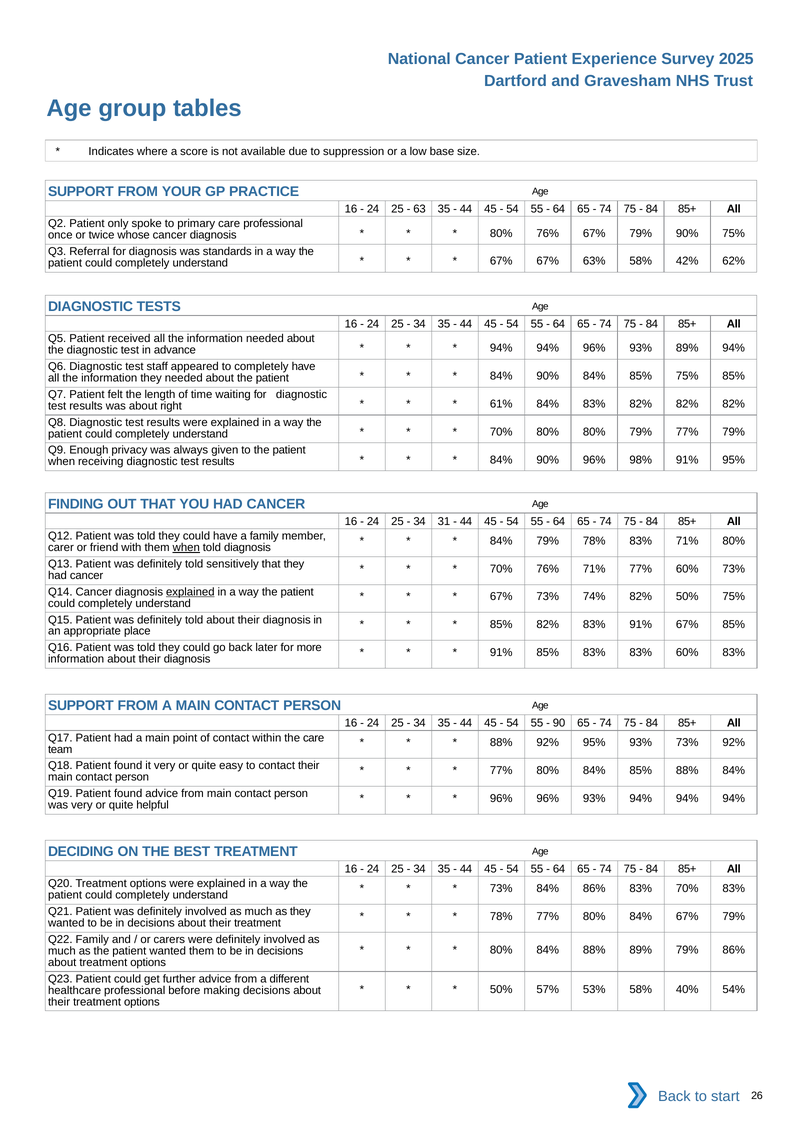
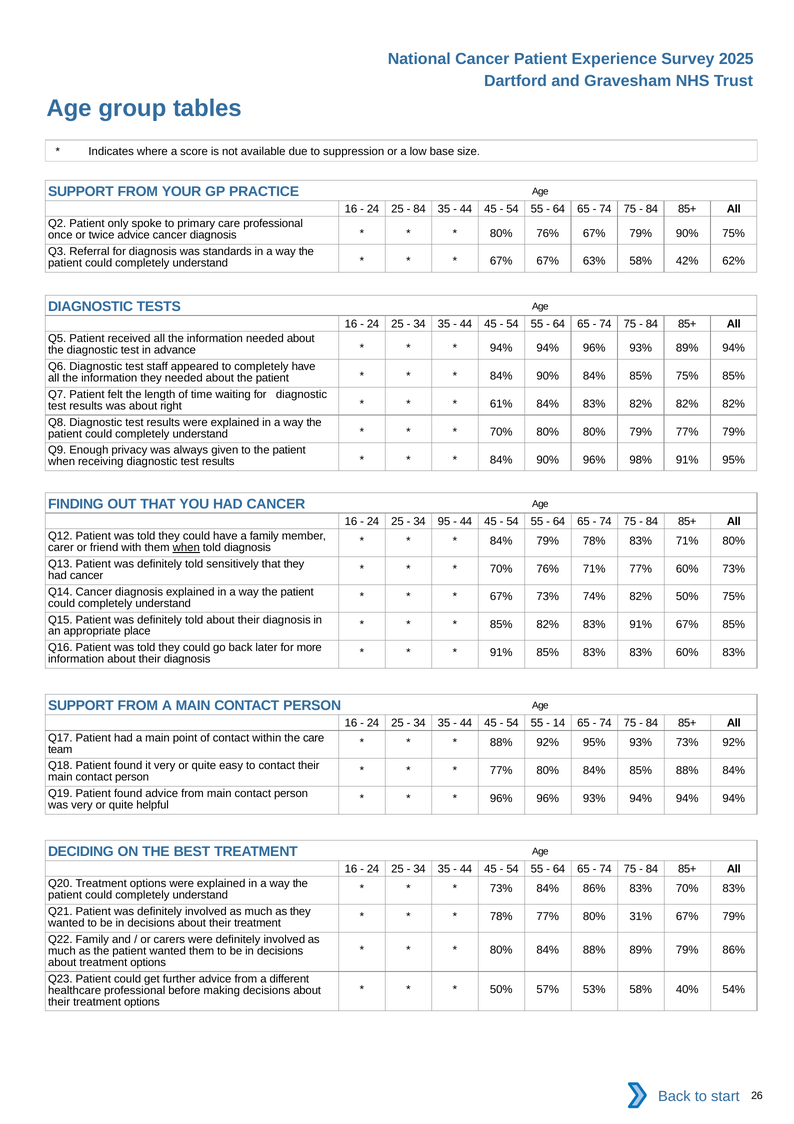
63 at (420, 209): 63 -> 84
twice whose: whose -> advice
31: 31 -> 95
explained at (190, 592) underline: present -> none
90: 90 -> 14
78% 77% 80% 84%: 84% -> 31%
